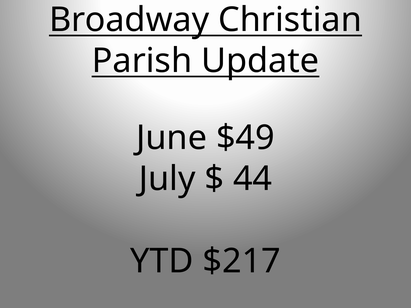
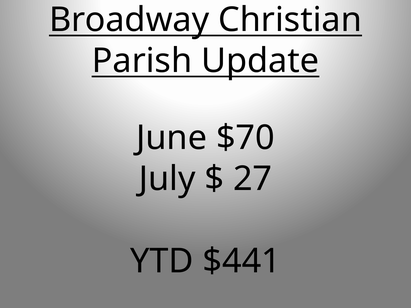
$49: $49 -> $70
44: 44 -> 27
$217: $217 -> $441
